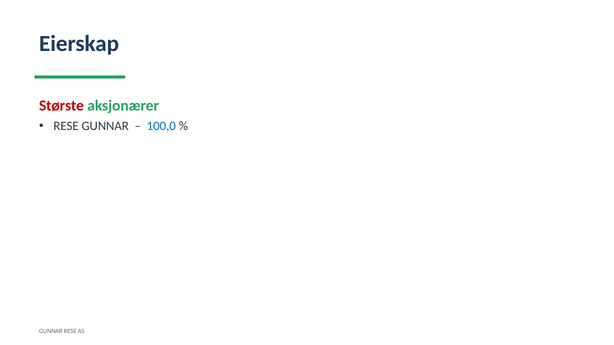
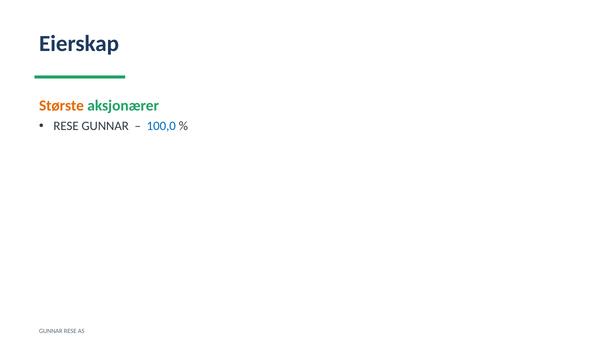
Største colour: red -> orange
